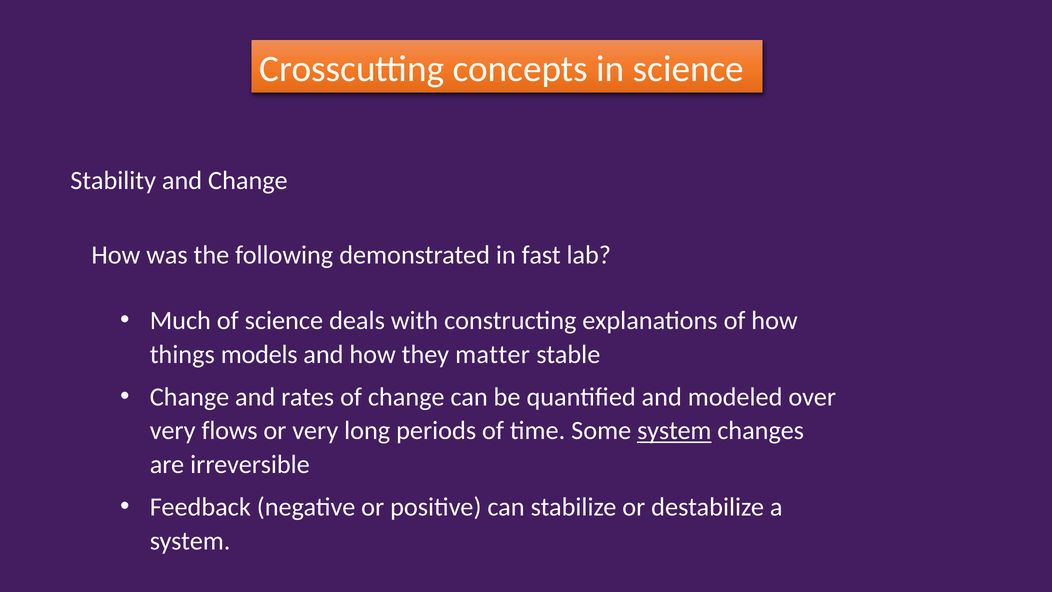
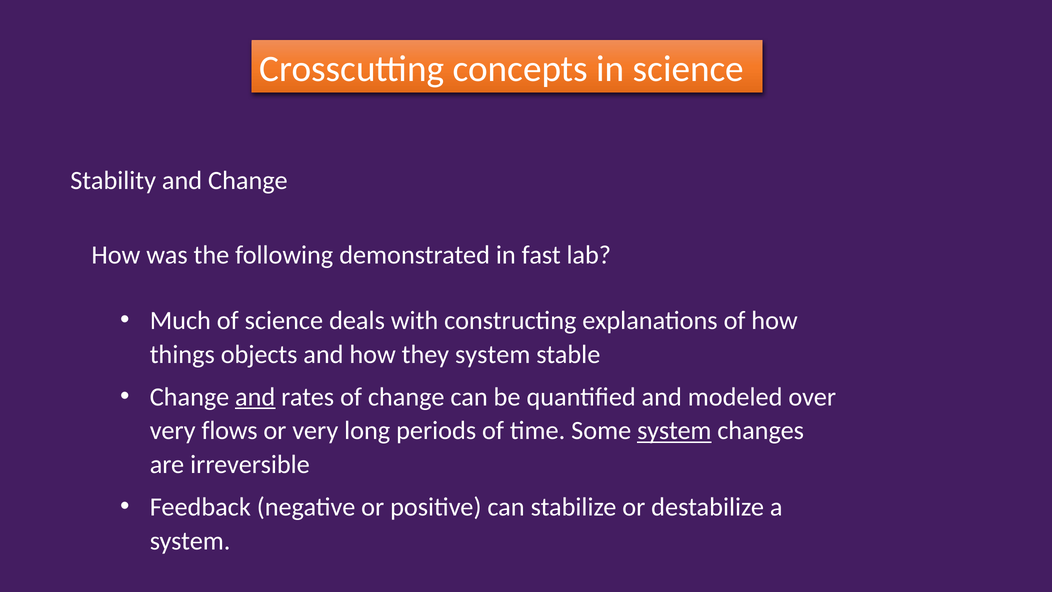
models: models -> objects
they matter: matter -> system
and at (255, 397) underline: none -> present
